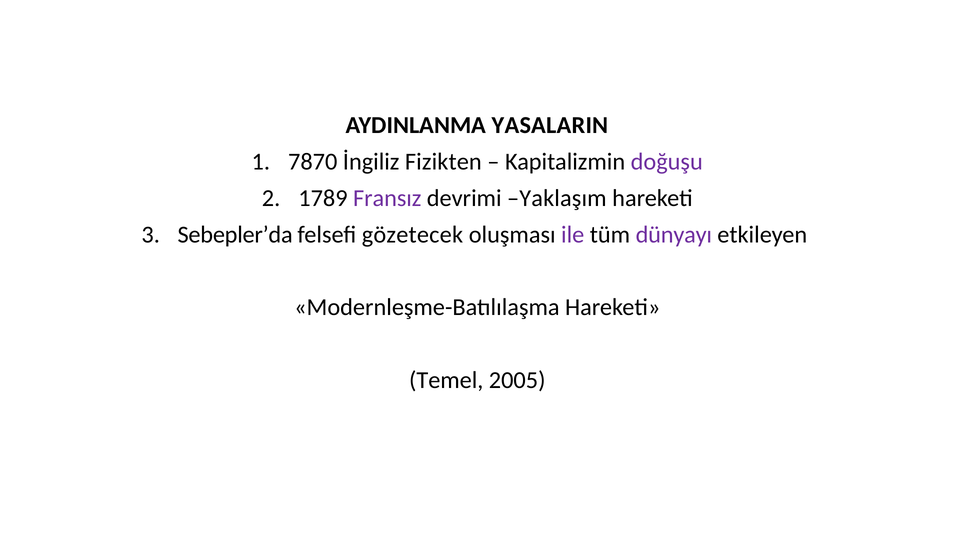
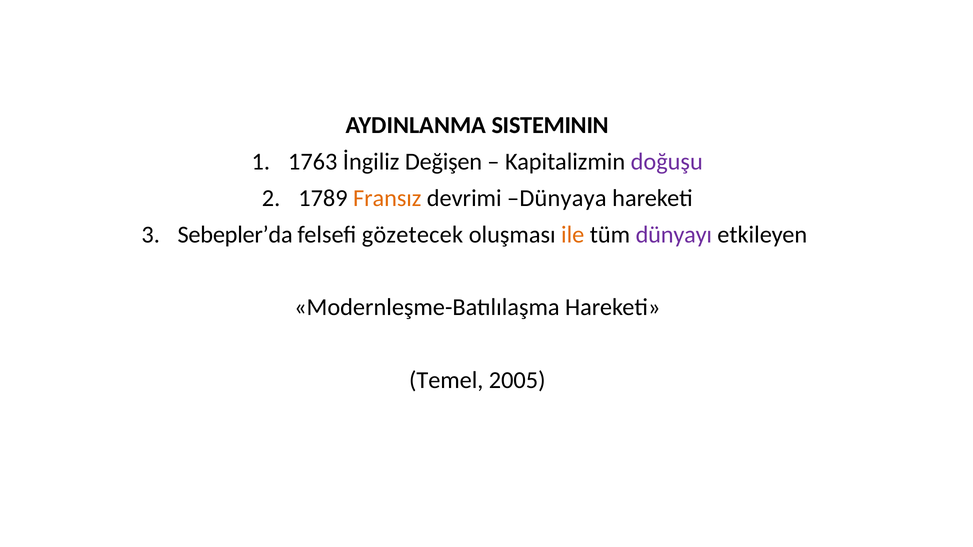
YASALARIN: YASALARIN -> SISTEMININ
7870: 7870 -> 1763
Fizikten: Fizikten -> Değişen
Fransız colour: purple -> orange
Yaklaşım: Yaklaşım -> Dünyaya
ile colour: purple -> orange
